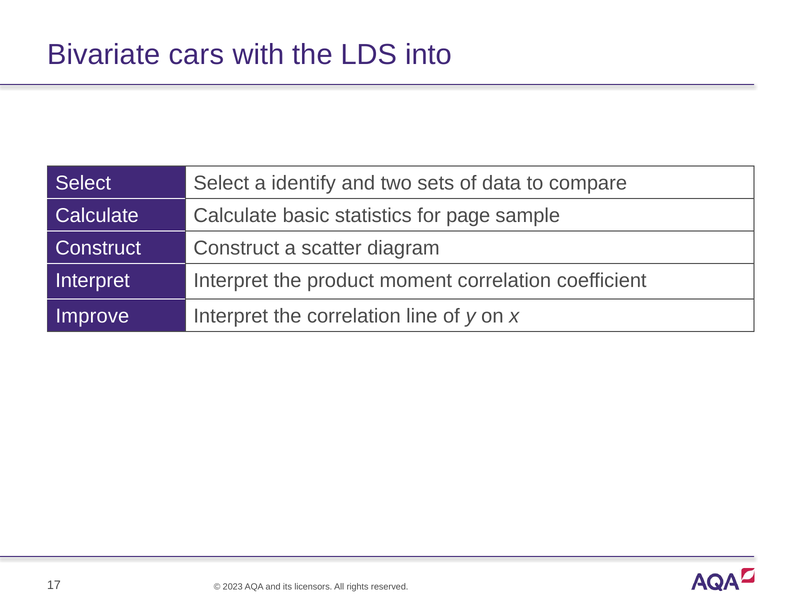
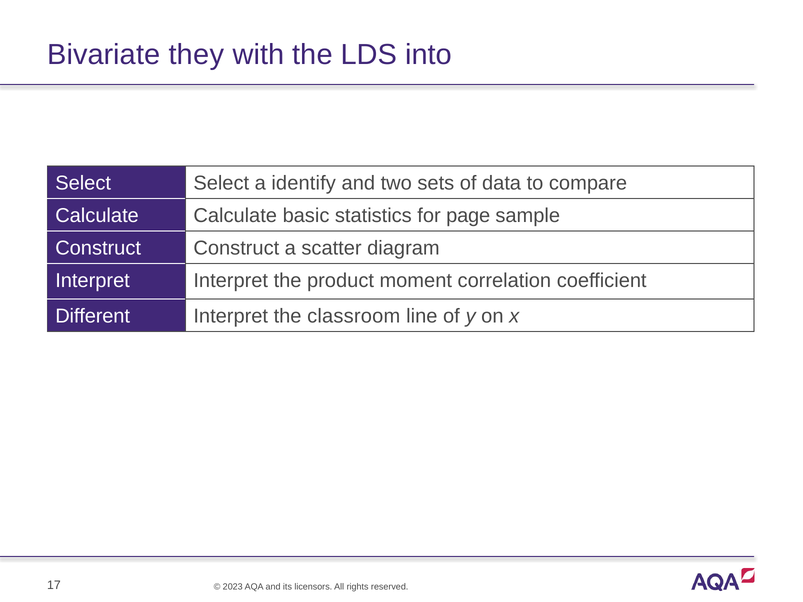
cars: cars -> they
Improve: Improve -> Different
the correlation: correlation -> classroom
